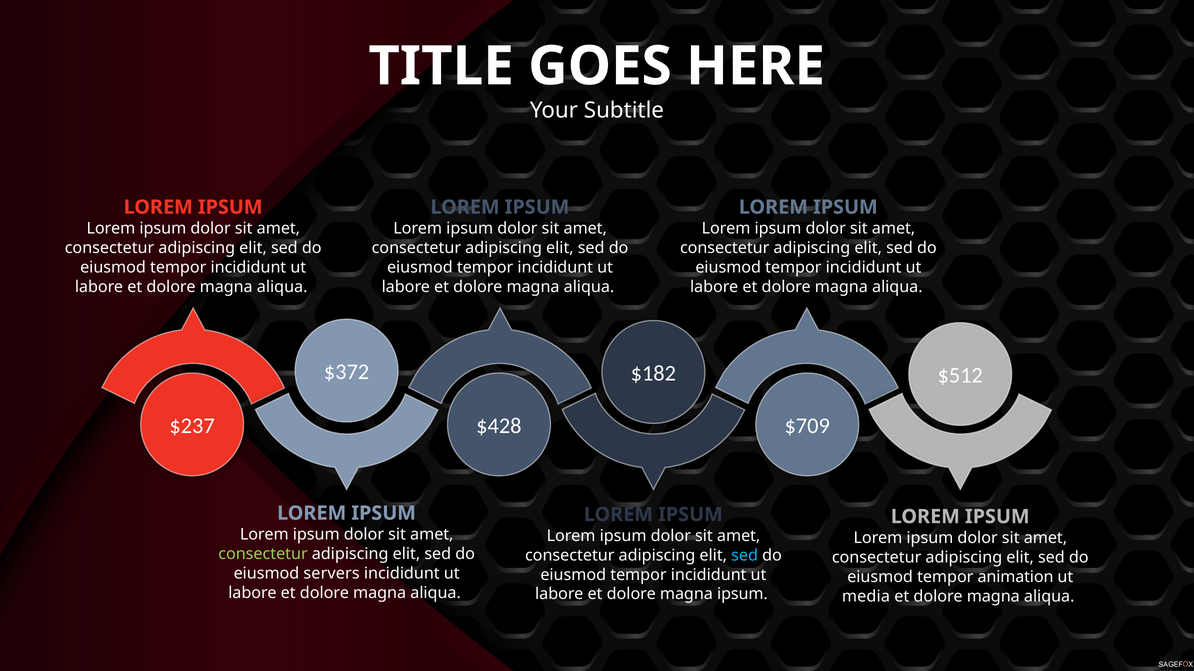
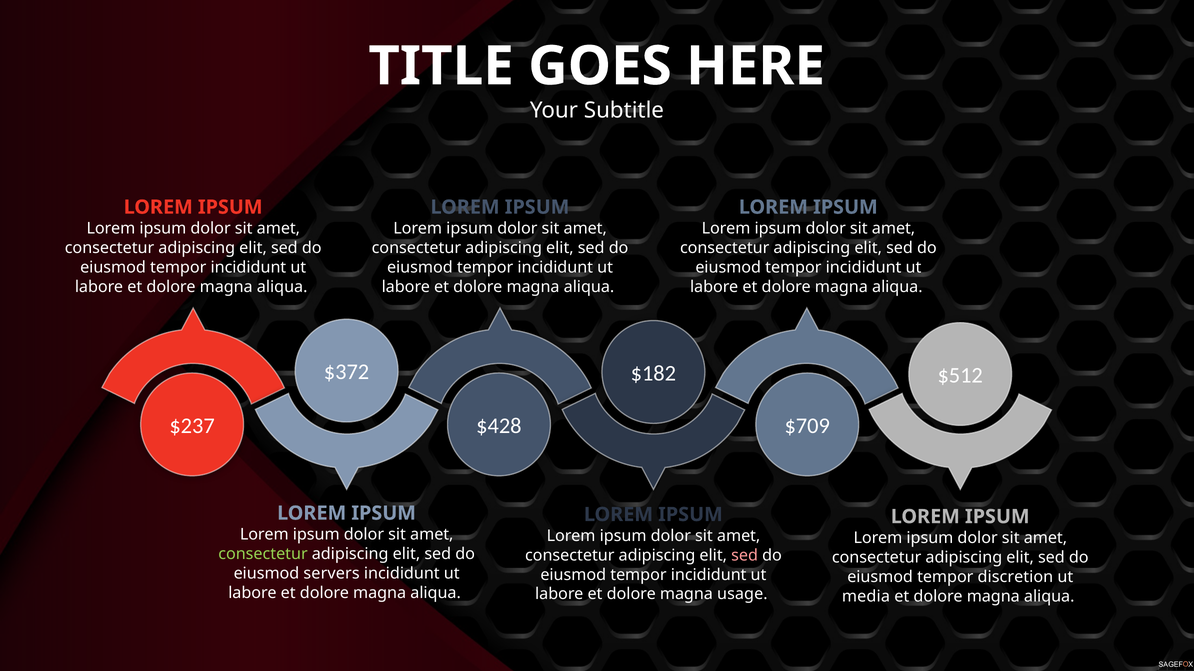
sed at (745, 556) colour: light blue -> pink
animation: animation -> discretion
magna ipsum: ipsum -> usage
